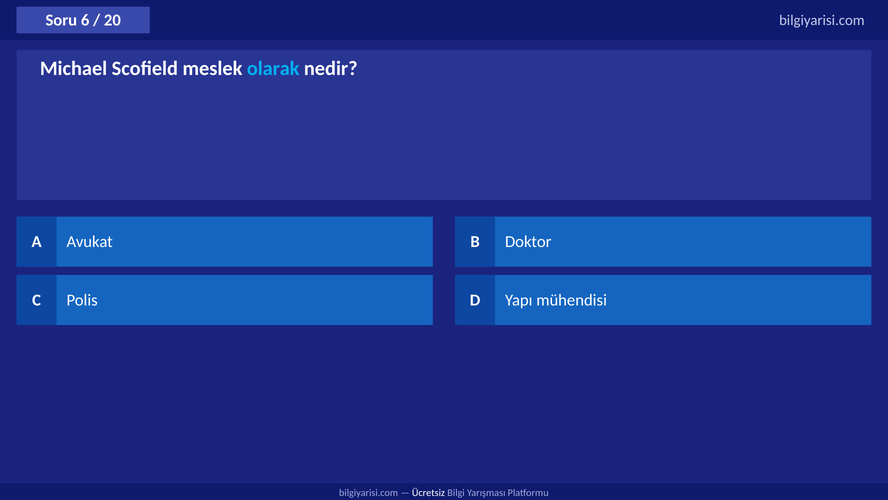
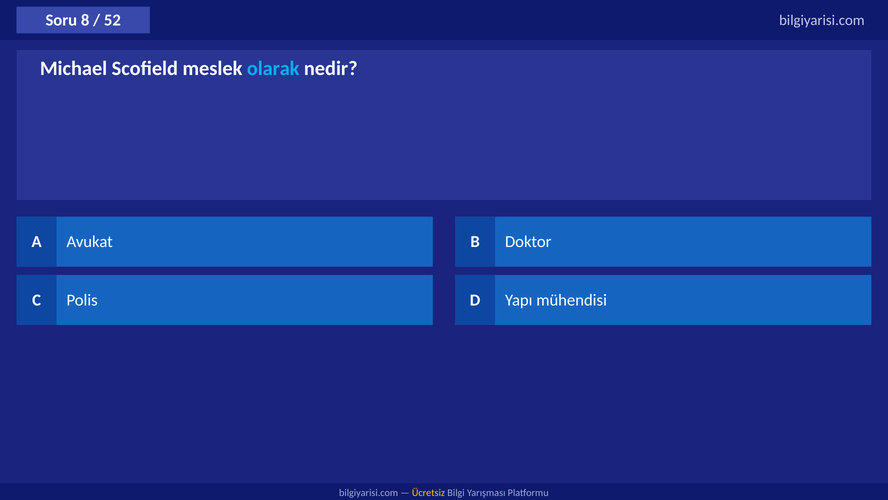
6: 6 -> 8
20: 20 -> 52
Ücretsiz colour: white -> yellow
